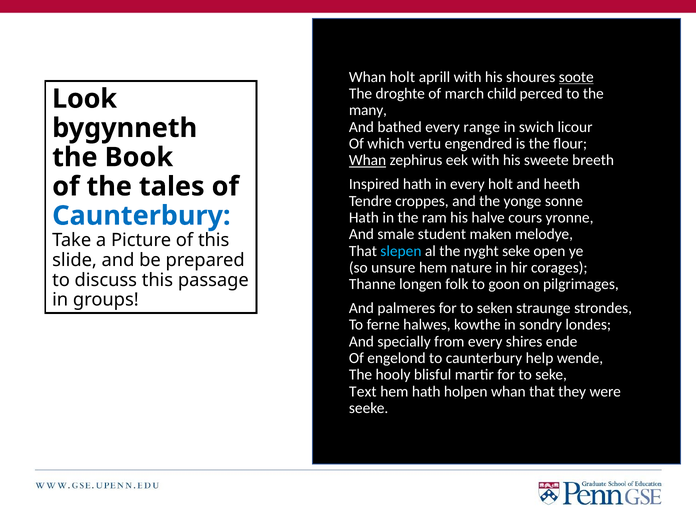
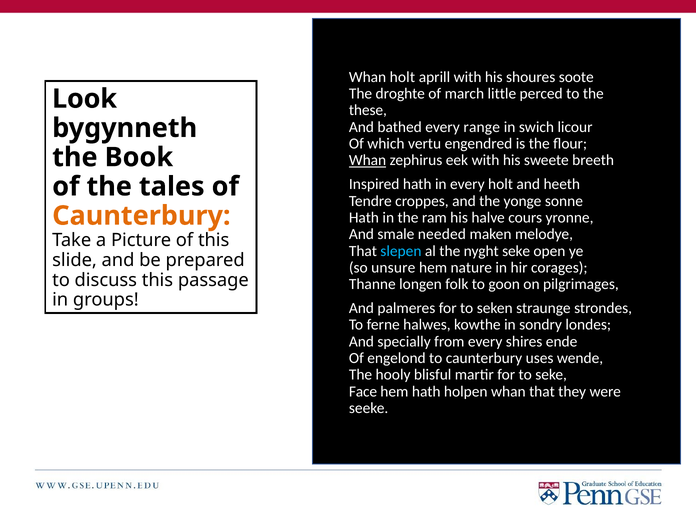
soote underline: present -> none
child: child -> little
many: many -> these
Caunterbury at (141, 216) colour: blue -> orange
student: student -> needed
help: help -> uses
Text: Text -> Face
